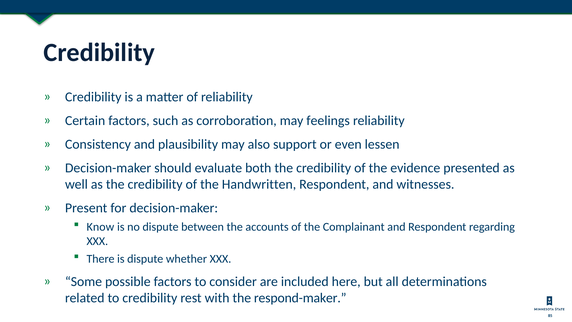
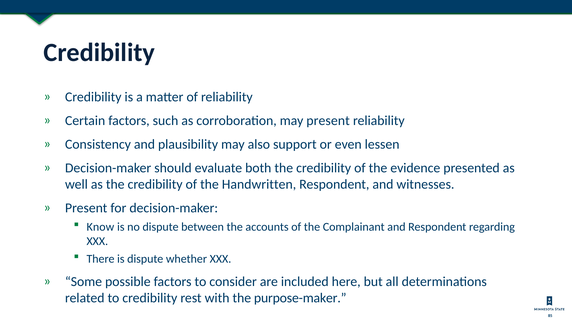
may feelings: feelings -> present
respond-maker: respond-maker -> purpose-maker
